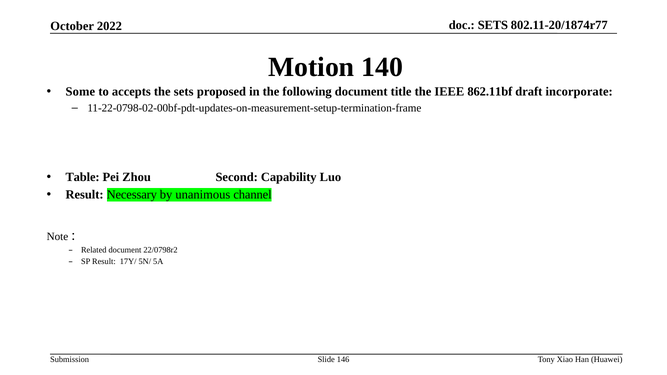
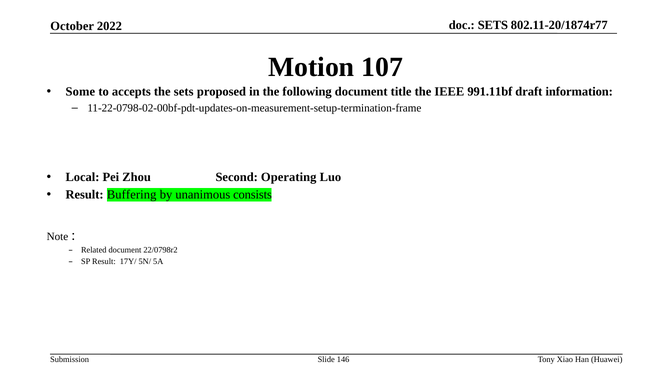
140: 140 -> 107
862.11bf: 862.11bf -> 991.11bf
incorporate: incorporate -> information
Table: Table -> Local
Capability: Capability -> Operating
Necessary: Necessary -> Buffering
channel: channel -> consists
